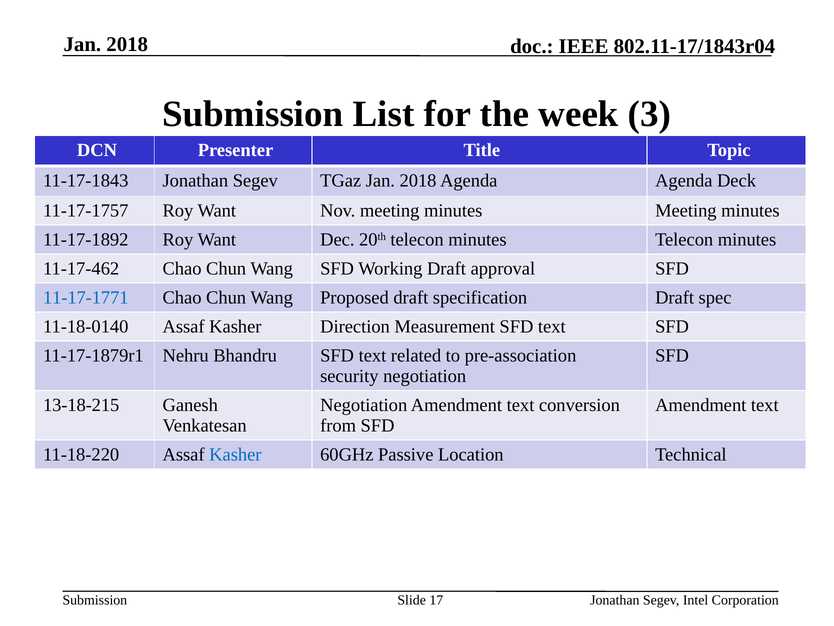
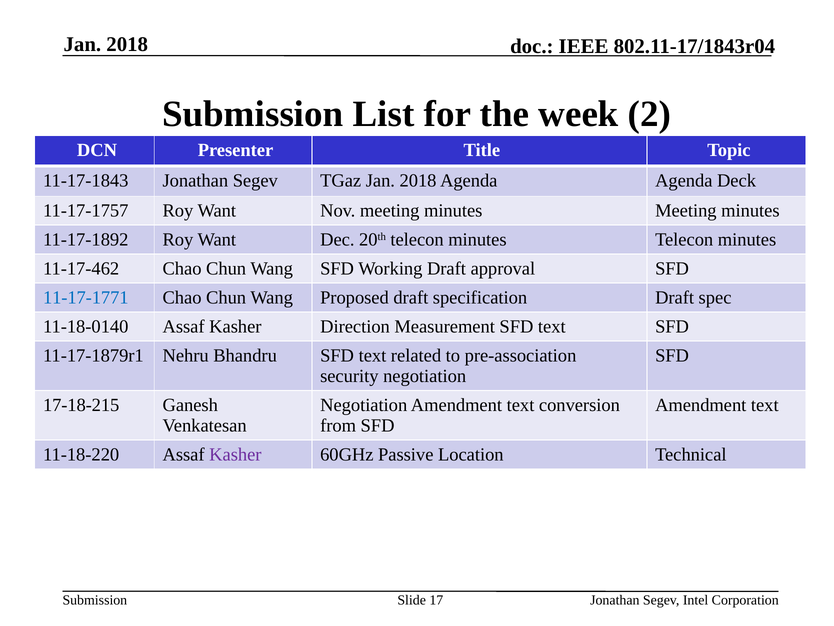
3: 3 -> 2
13-18-215: 13-18-215 -> 17-18-215
Kasher at (235, 454) colour: blue -> purple
